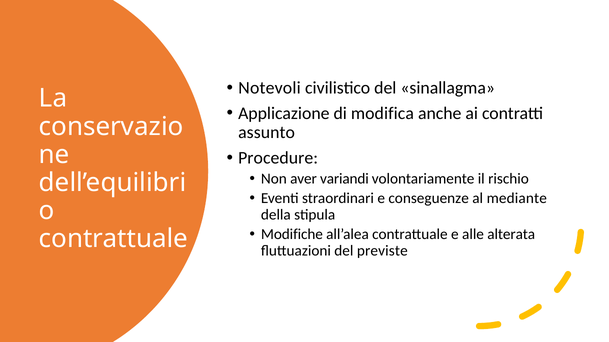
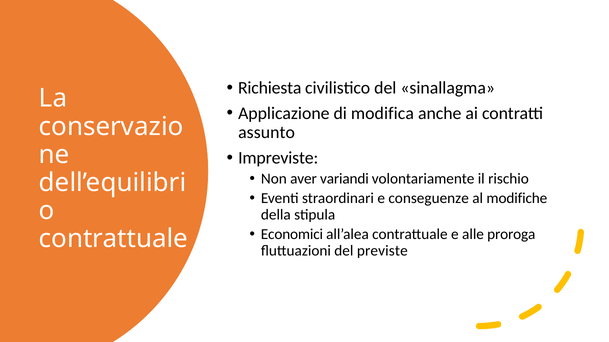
Notevoli: Notevoli -> Richiesta
Procedure: Procedure -> Impreviste
mediante: mediante -> modifiche
Modifiche: Modifiche -> Economici
alterata: alterata -> proroga
